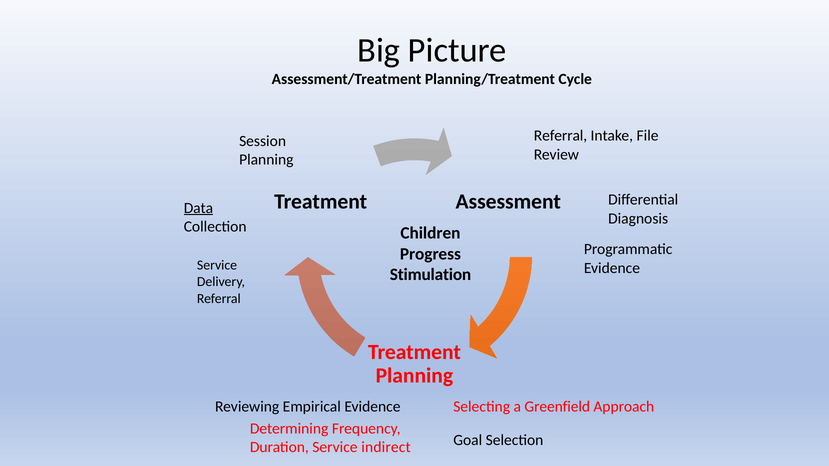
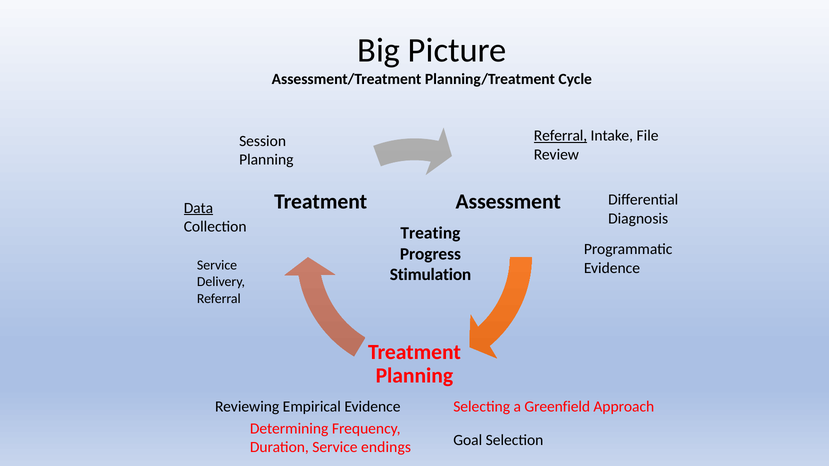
Referral at (561, 136) underline: none -> present
Children: Children -> Treating
indirect: indirect -> endings
